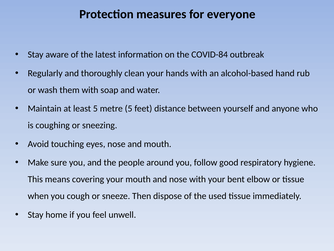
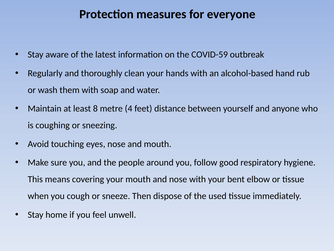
COVID-84: COVID-84 -> COVID-59
least 5: 5 -> 8
metre 5: 5 -> 4
